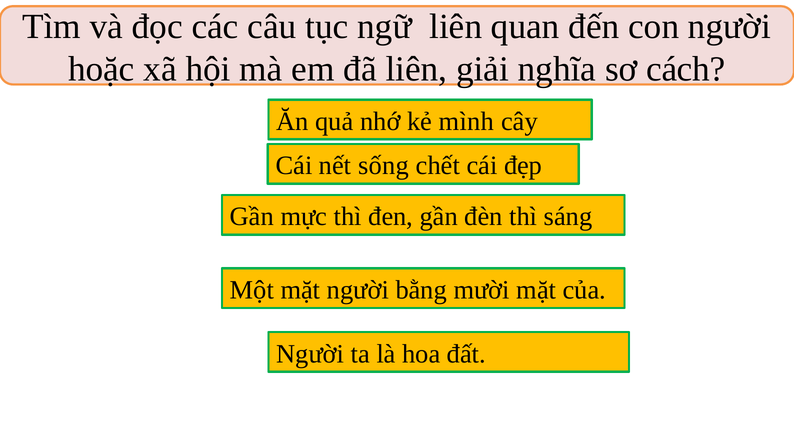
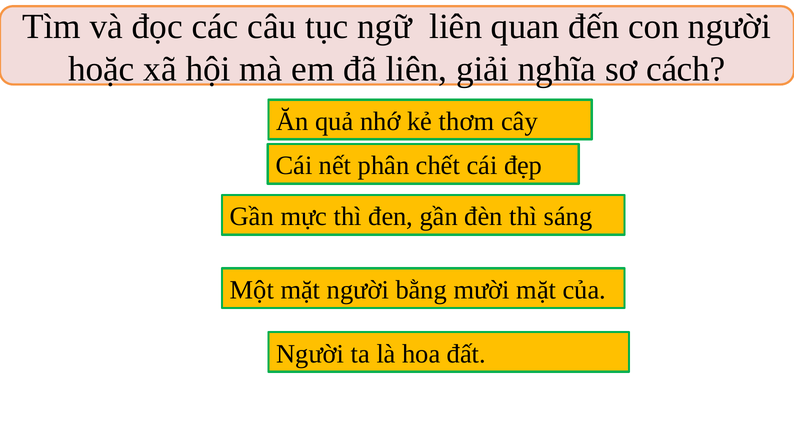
mình: mình -> thơm
sống: sống -> phân
